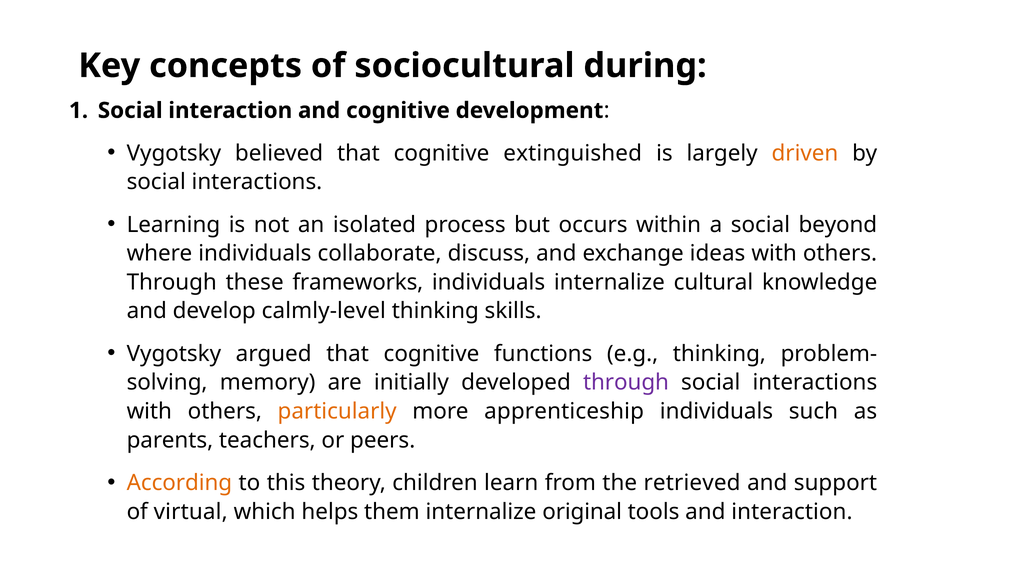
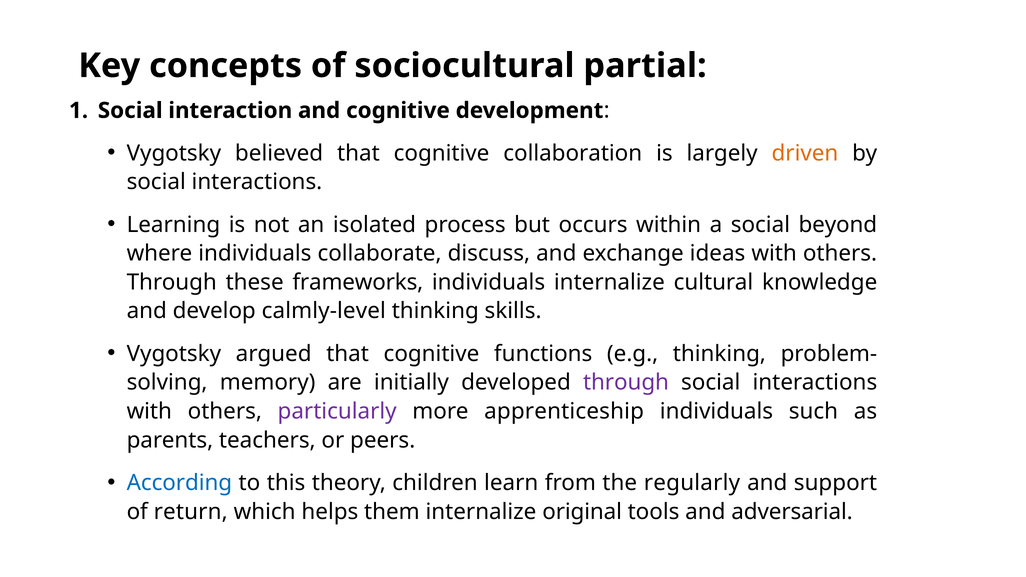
during: during -> partial
extinguished: extinguished -> collaboration
particularly colour: orange -> purple
According colour: orange -> blue
retrieved: retrieved -> regularly
virtual: virtual -> return
and interaction: interaction -> adversarial
